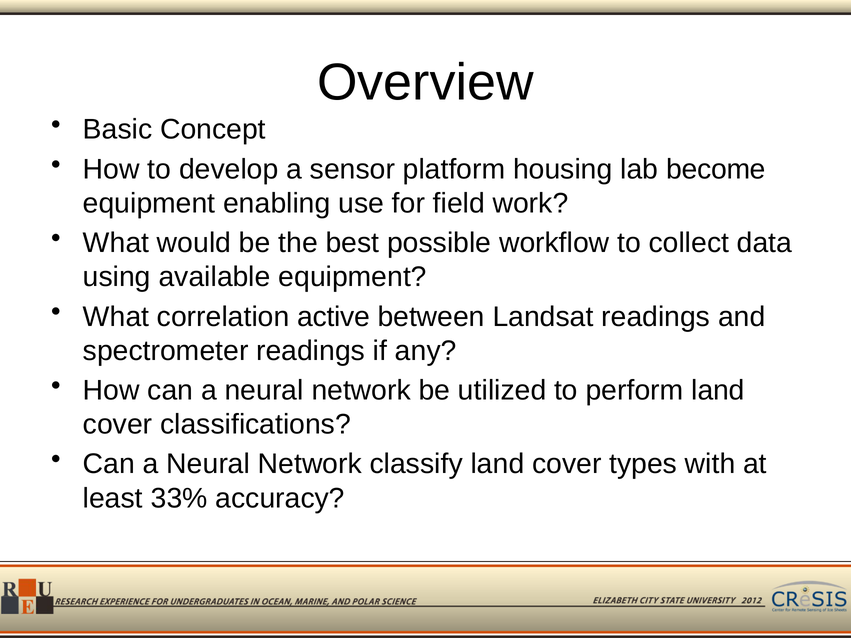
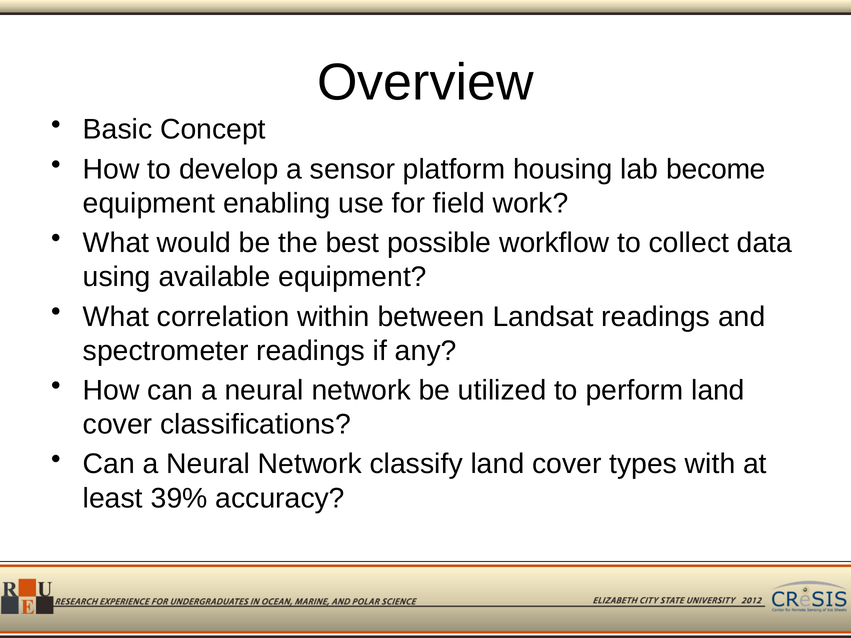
active: active -> within
33%: 33% -> 39%
